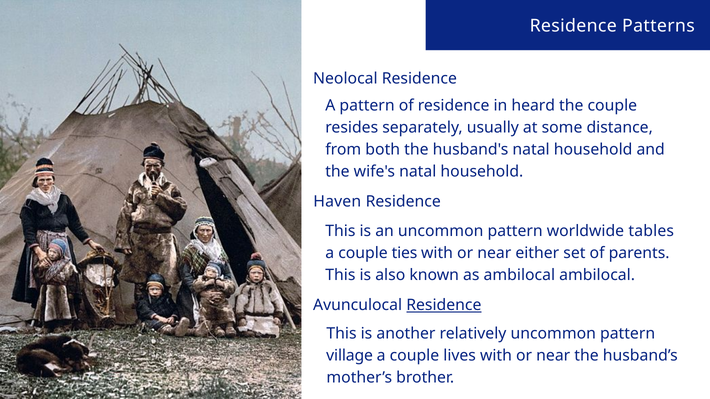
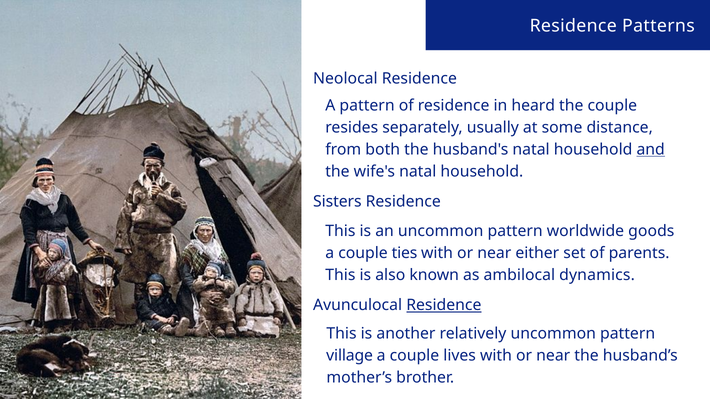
and underline: none -> present
Haven: Haven -> Sisters
tables: tables -> goods
ambilocal ambilocal: ambilocal -> dynamics
